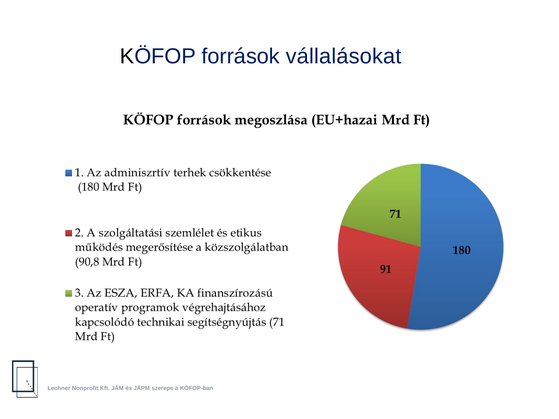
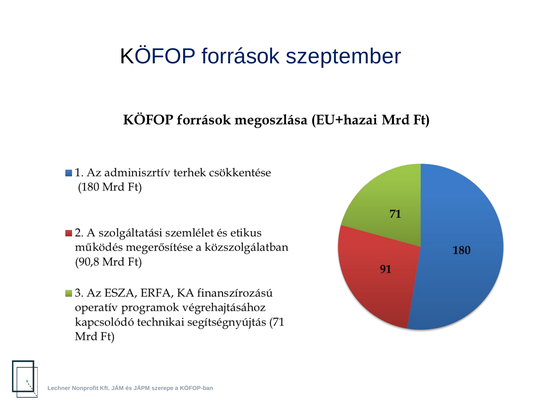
vállalásokat: vállalásokat -> szeptember
